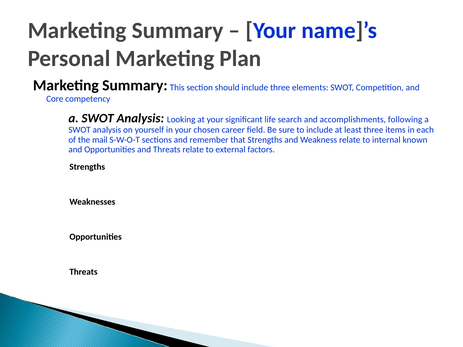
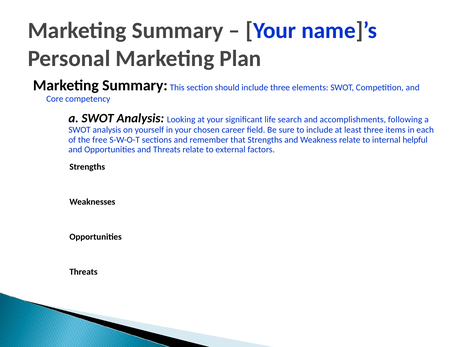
mail: mail -> free
known: known -> helpful
